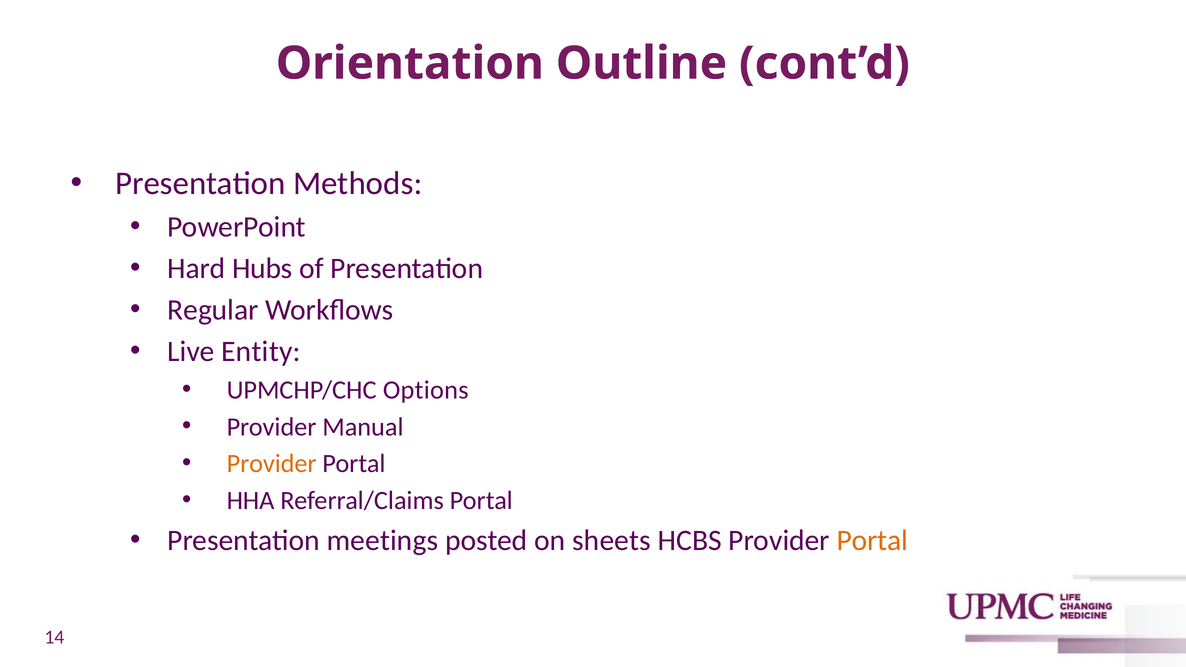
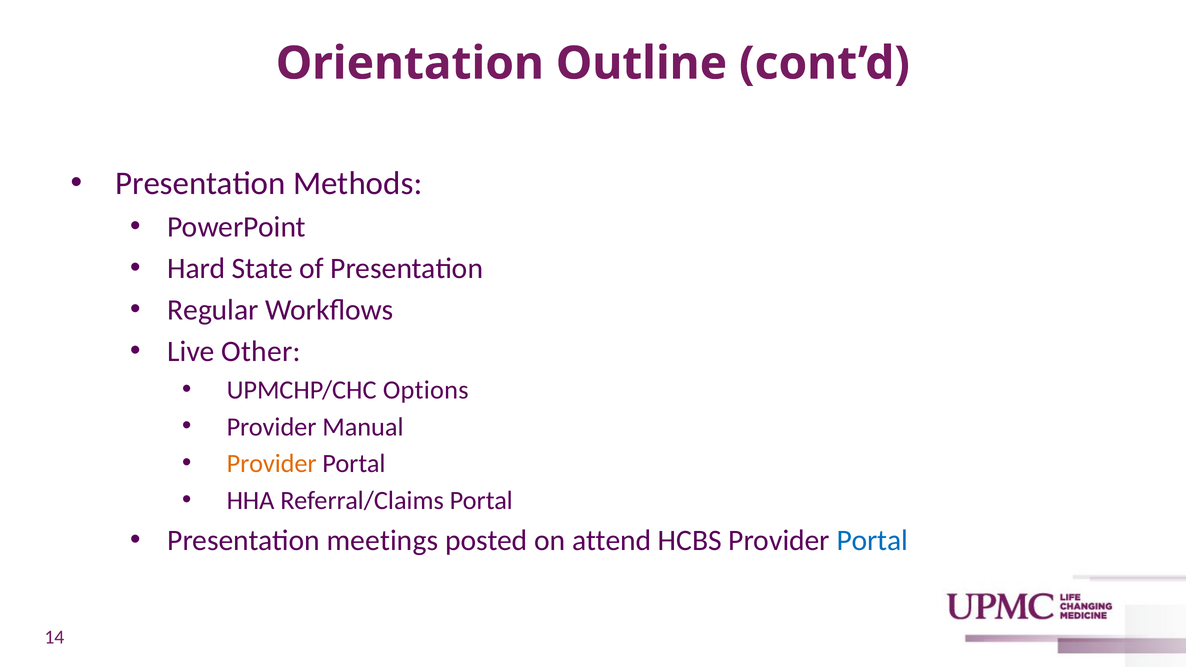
Hubs: Hubs -> State
Entity: Entity -> Other
sheets: sheets -> attend
Portal at (872, 540) colour: orange -> blue
